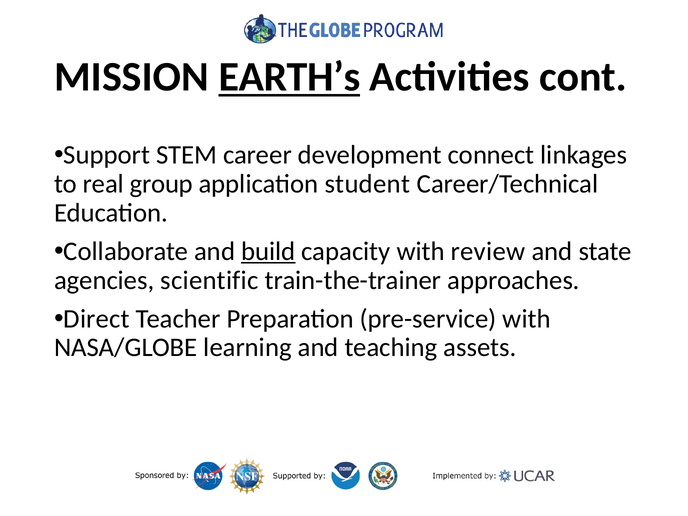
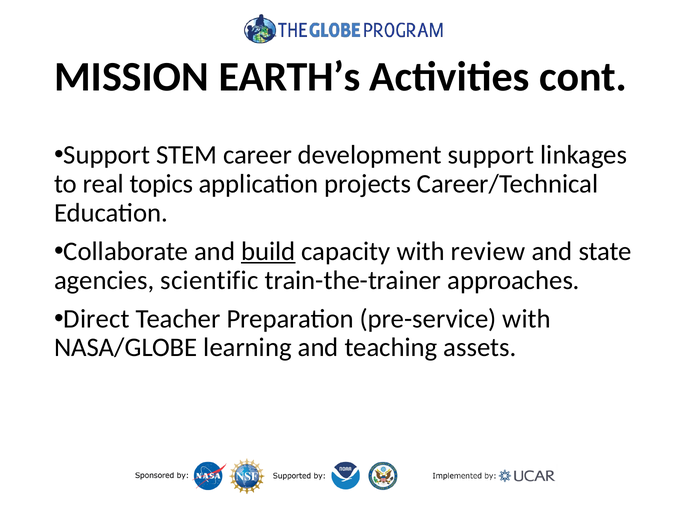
EARTH’s underline: present -> none
development connect: connect -> support
group: group -> topics
student: student -> projects
